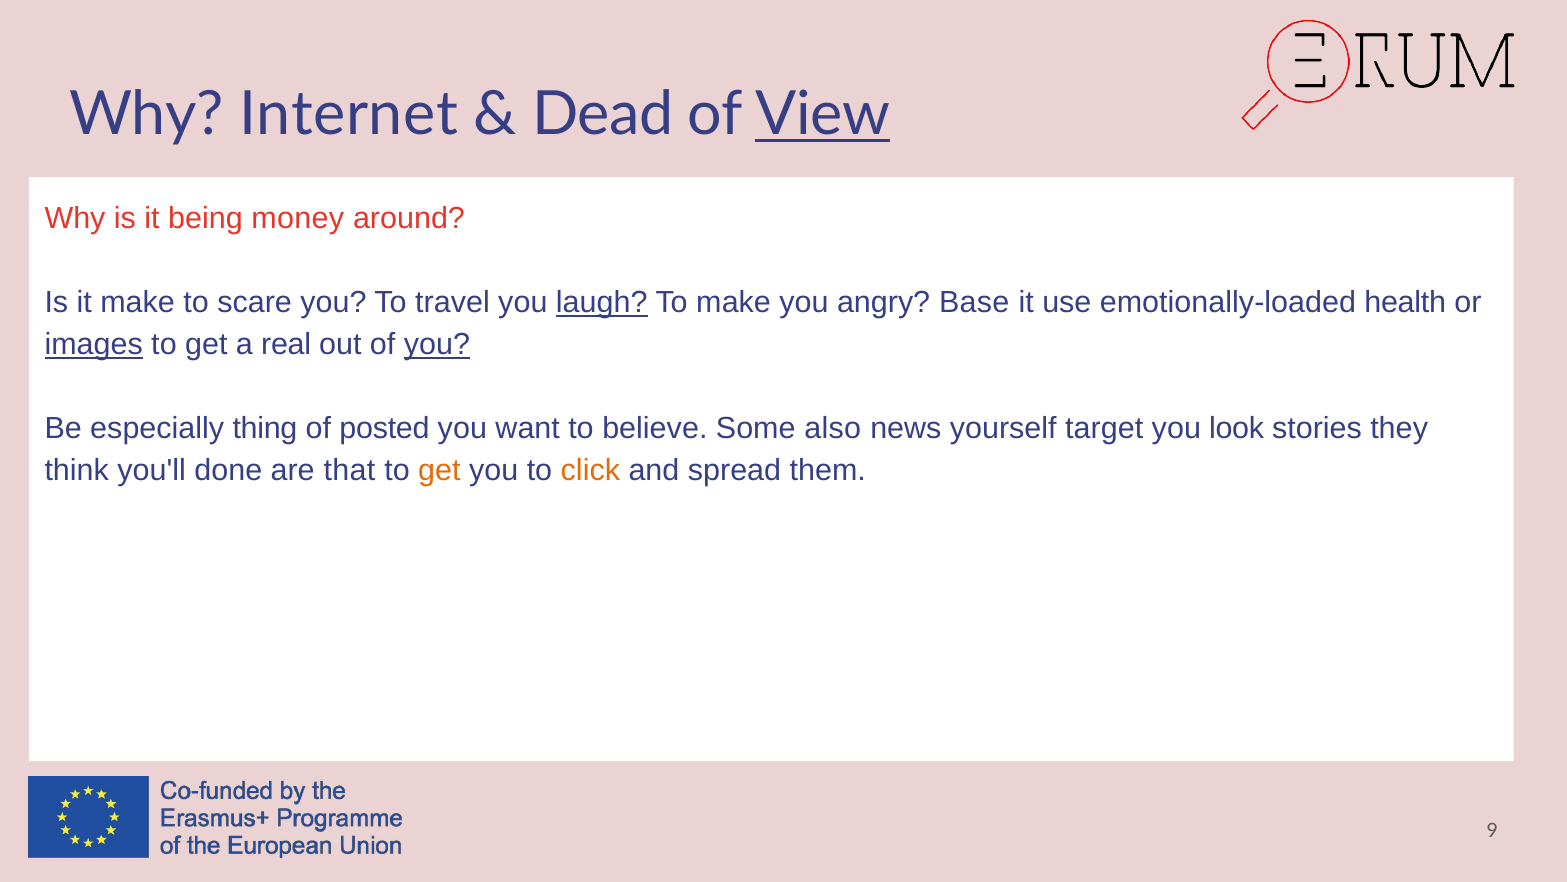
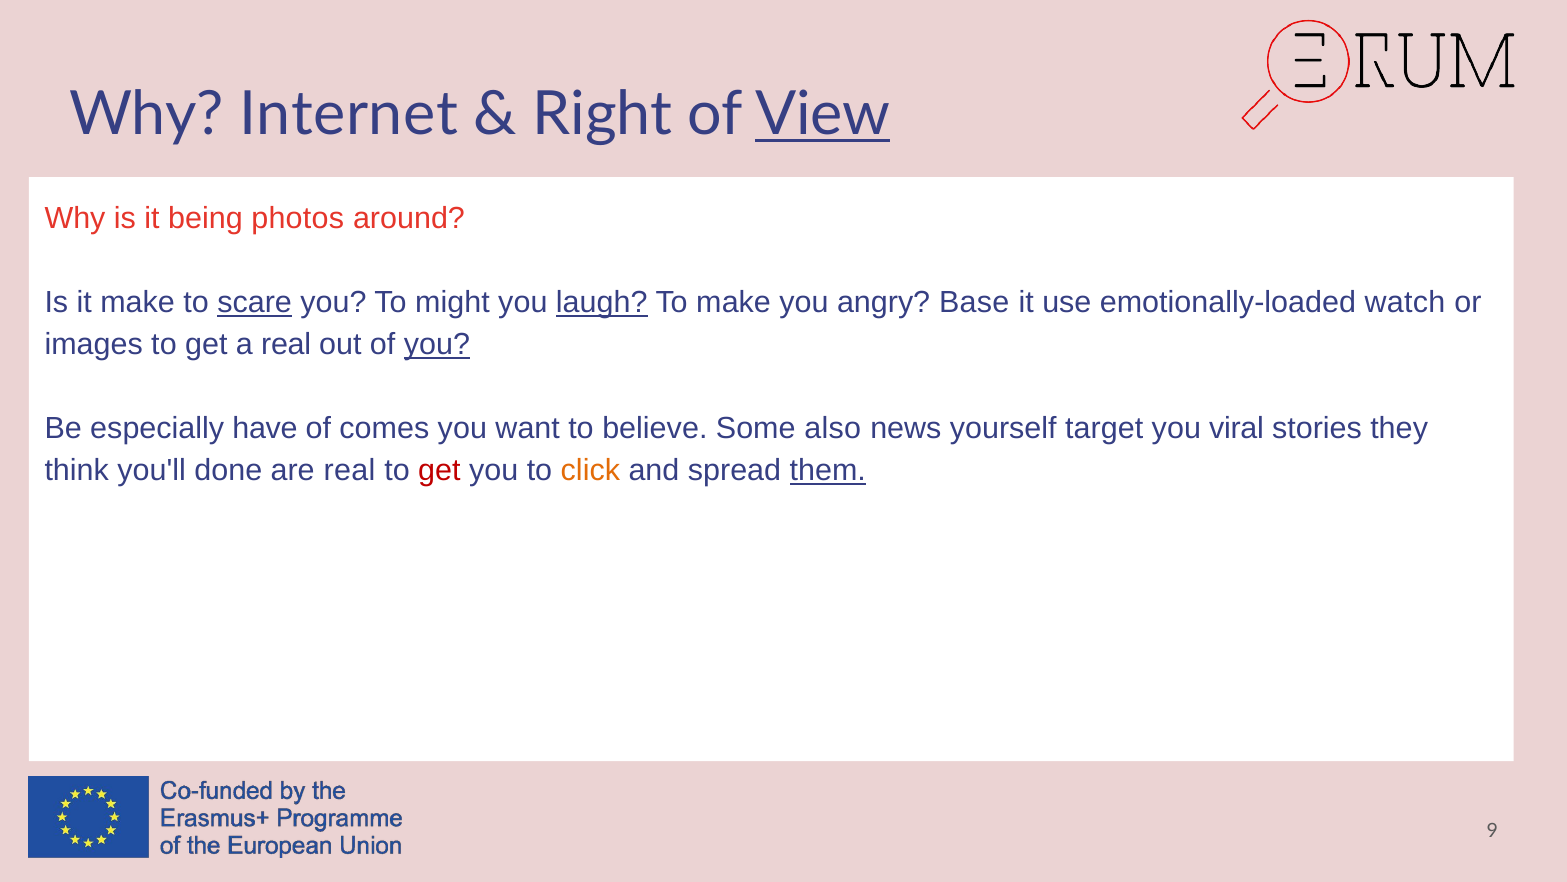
Dead: Dead -> Right
money: money -> photos
scare underline: none -> present
travel: travel -> might
health: health -> watch
images underline: present -> none
thing: thing -> have
posted: posted -> comes
look: look -> viral
are that: that -> real
get at (439, 471) colour: orange -> red
them underline: none -> present
